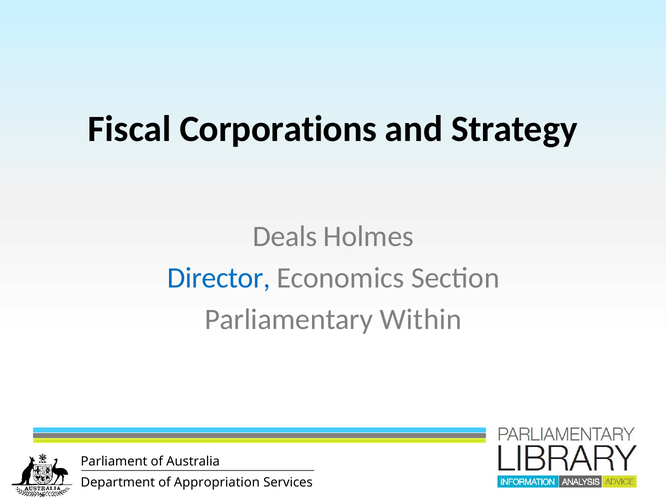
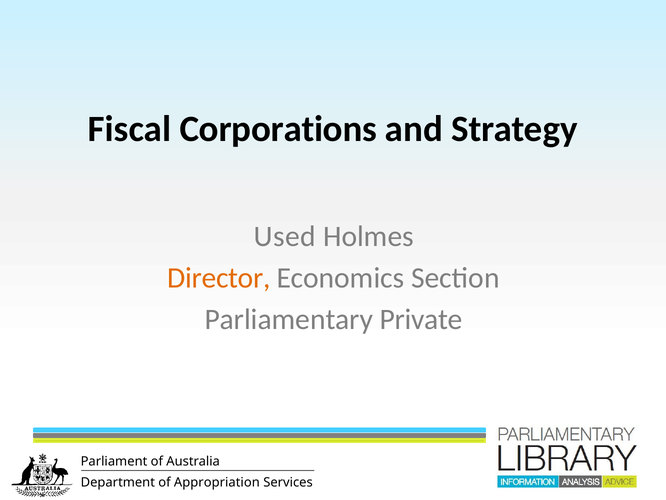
Deals: Deals -> Used
Director colour: blue -> orange
Within: Within -> Private
